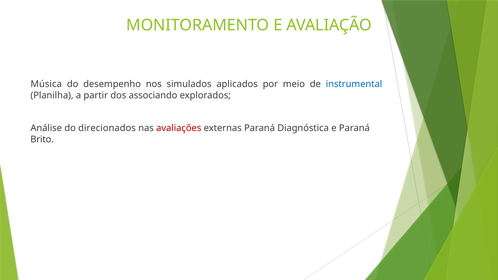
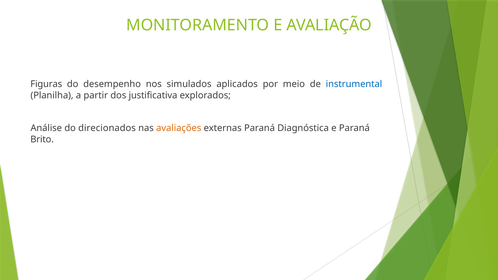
Música: Música -> Figuras
associando: associando -> justificativa
avaliações colour: red -> orange
